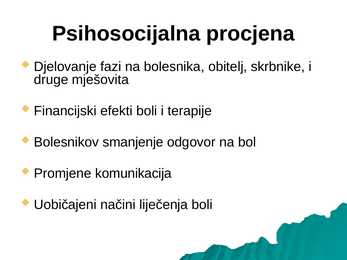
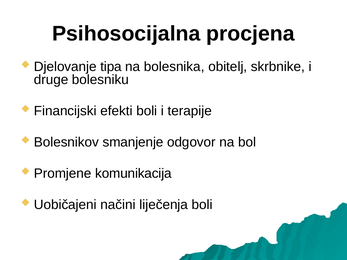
fazi: fazi -> tipa
mješovita: mješovita -> bolesniku
